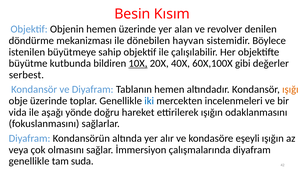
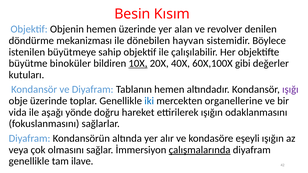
kutbunda: kutbunda -> binoküler
serbest: serbest -> kutuları
ışığı colour: orange -> purple
incelenmeleri: incelenmeleri -> organellerine
çalışmalarında underline: none -> present
suda: suda -> ilave
